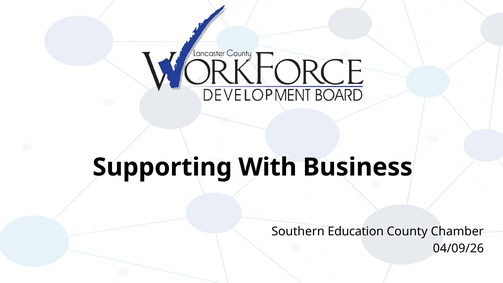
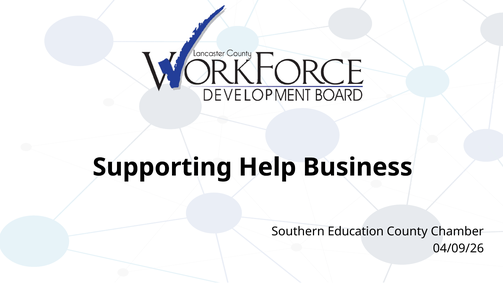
With: With -> Help
